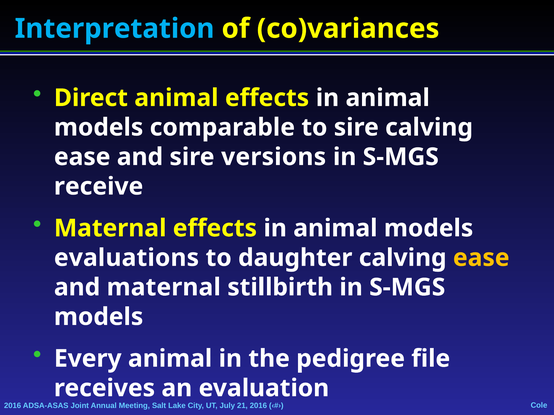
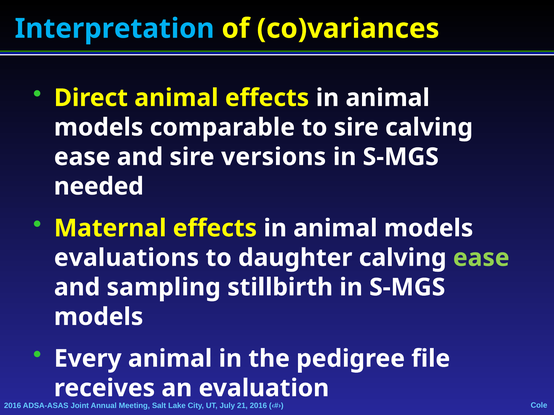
receive: receive -> needed
ease at (481, 258) colour: yellow -> light green
and maternal: maternal -> sampling
